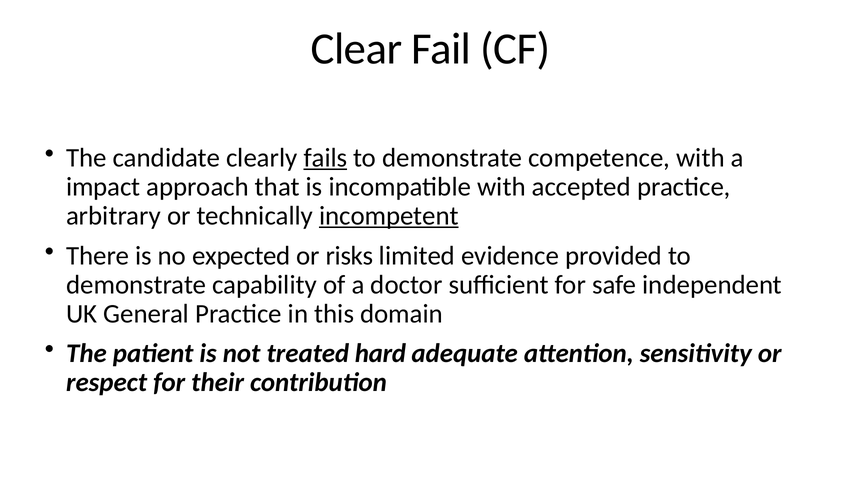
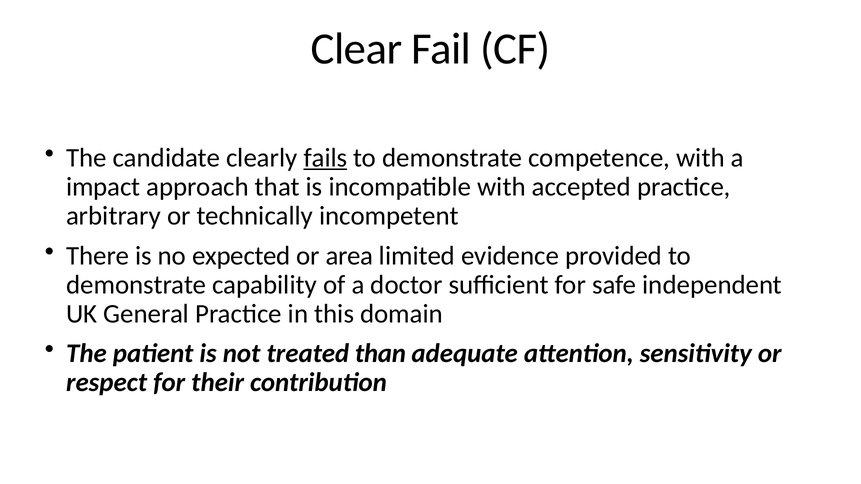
incompetent underline: present -> none
risks: risks -> area
hard: hard -> than
